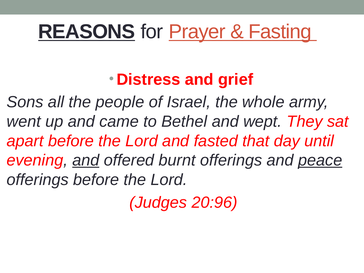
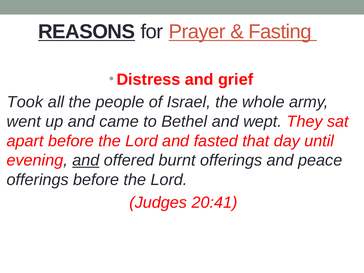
Sons: Sons -> Took
peace underline: present -> none
20:96: 20:96 -> 20:41
